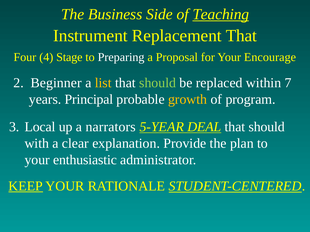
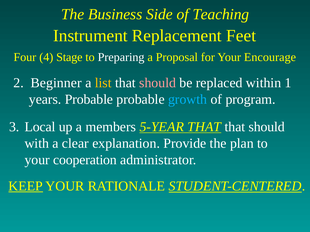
Teaching underline: present -> none
Replacement That: That -> Feet
should at (158, 83) colour: light green -> pink
7: 7 -> 1
years Principal: Principal -> Probable
growth colour: yellow -> light blue
narrators: narrators -> members
5-YEAR DEAL: DEAL -> THAT
enthusiastic: enthusiastic -> cooperation
